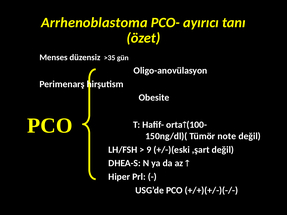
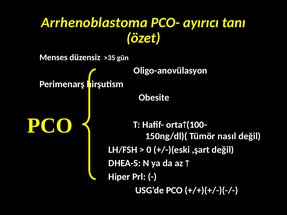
note: note -> nasıl
9: 9 -> 0
